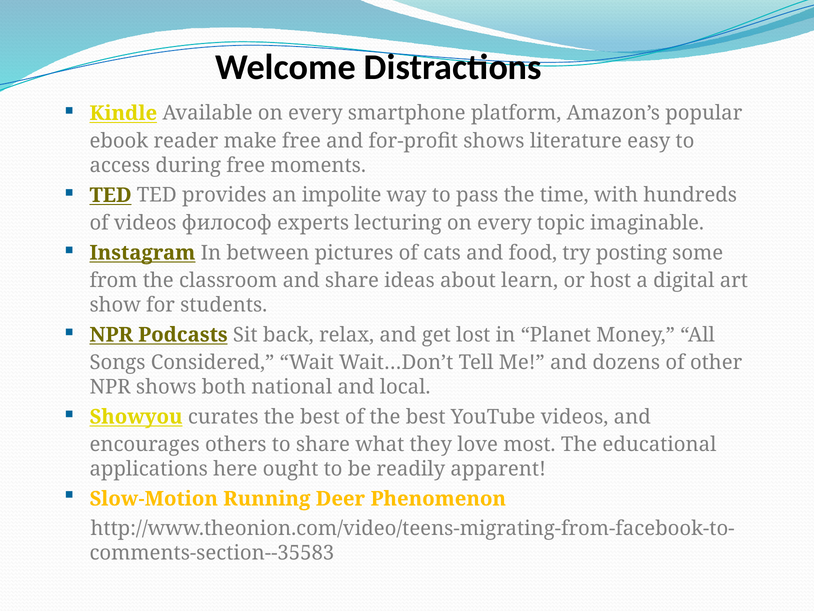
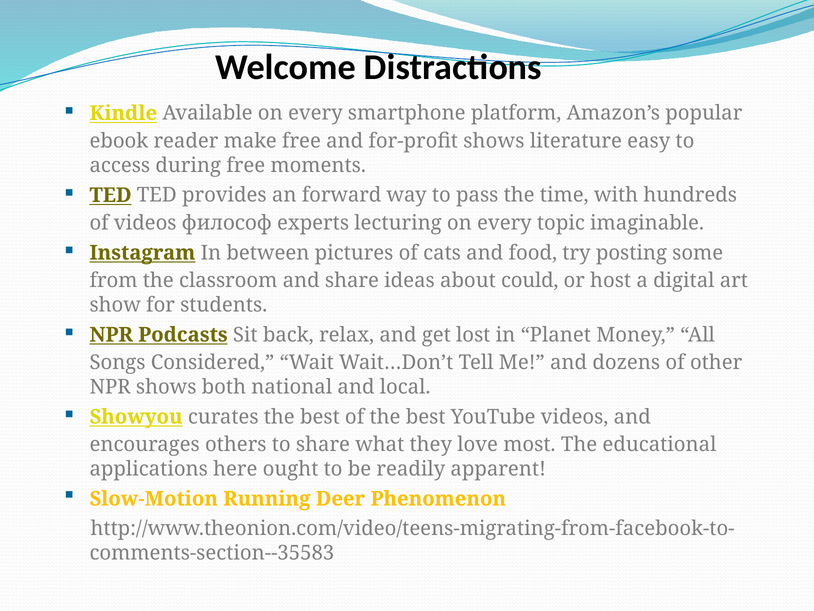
impolite: impolite -> forward
learn: learn -> could
